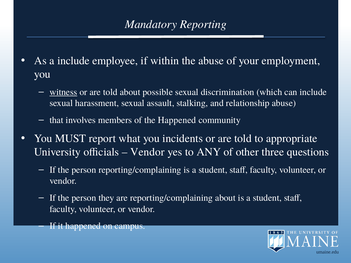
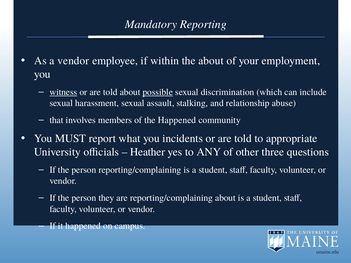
a include: include -> vendor
the abuse: abuse -> about
possible underline: none -> present
Vendor at (147, 152): Vendor -> Heather
